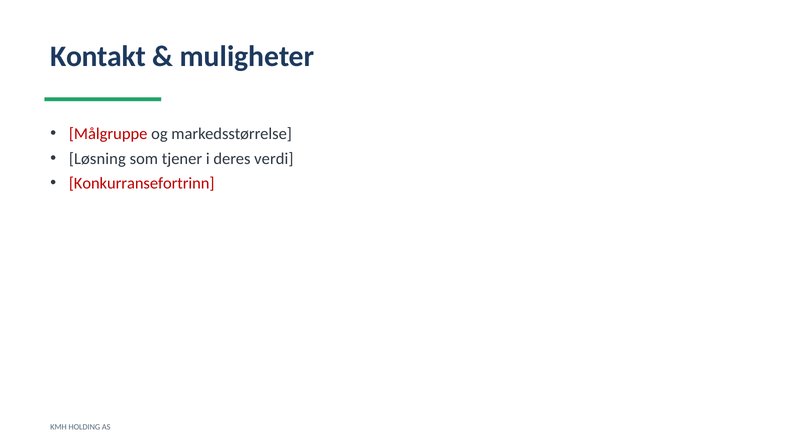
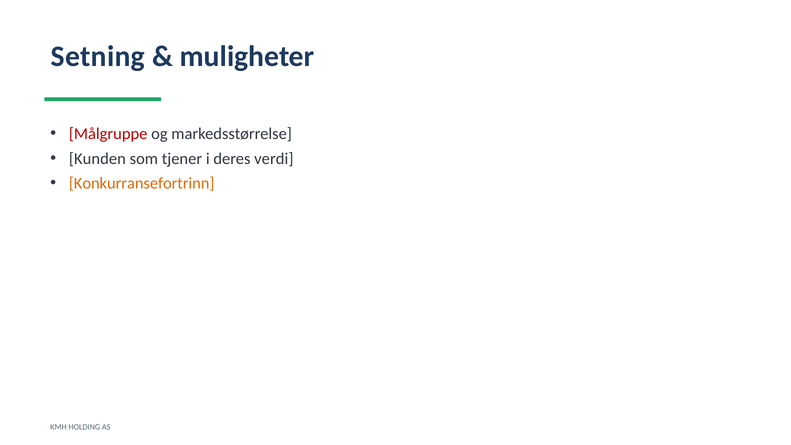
Kontakt: Kontakt -> Setning
Løsning: Løsning -> Kunden
Konkurransefortrinn colour: red -> orange
